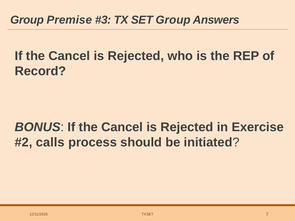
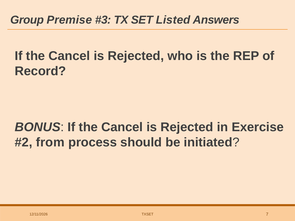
SET Group: Group -> Listed
calls: calls -> from
